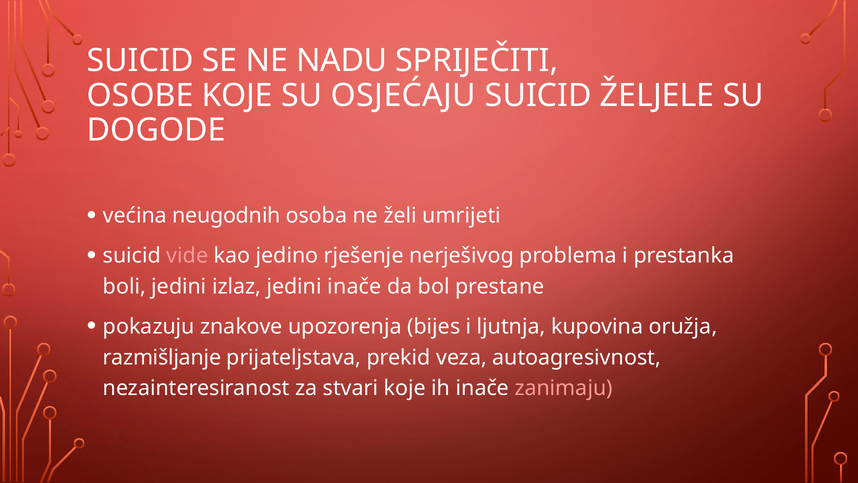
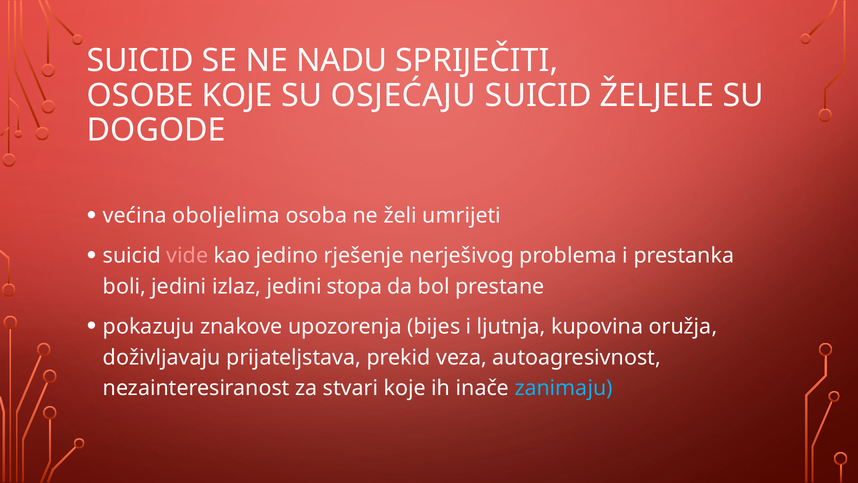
neugodnih: neugodnih -> oboljelima
jedini inače: inače -> stopa
razmišljanje: razmišljanje -> doživljavaju
zanimaju colour: pink -> light blue
